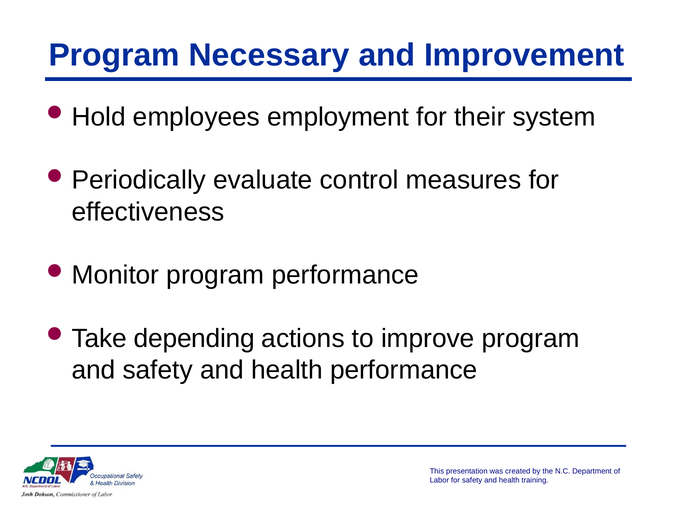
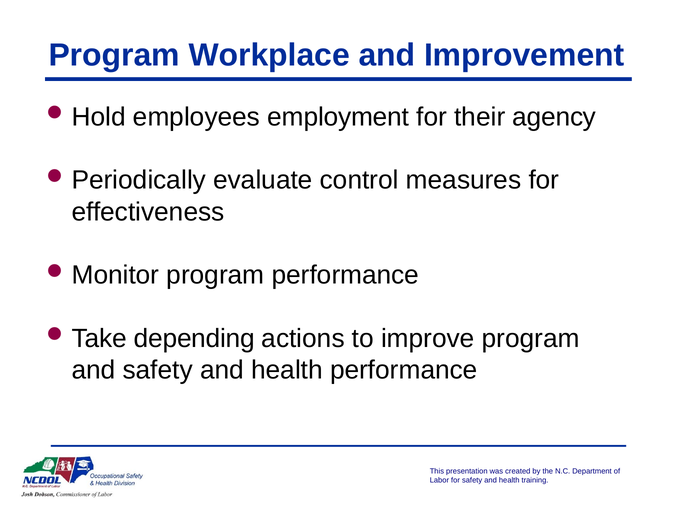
Necessary: Necessary -> Workplace
system: system -> agency
